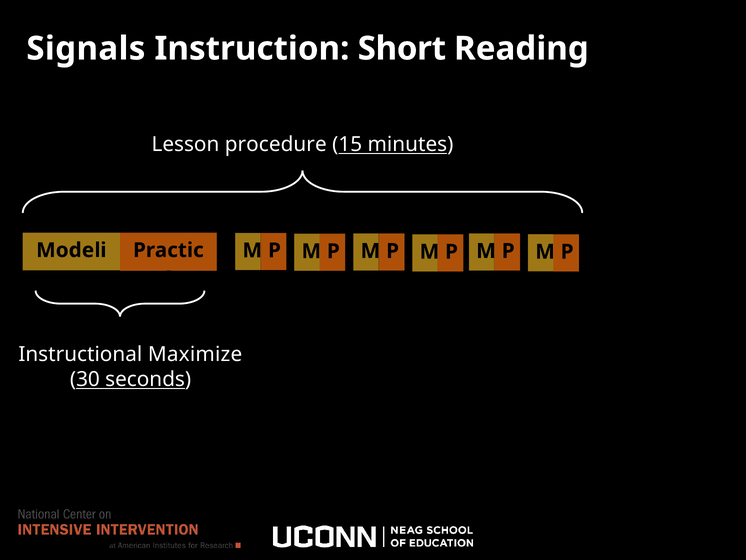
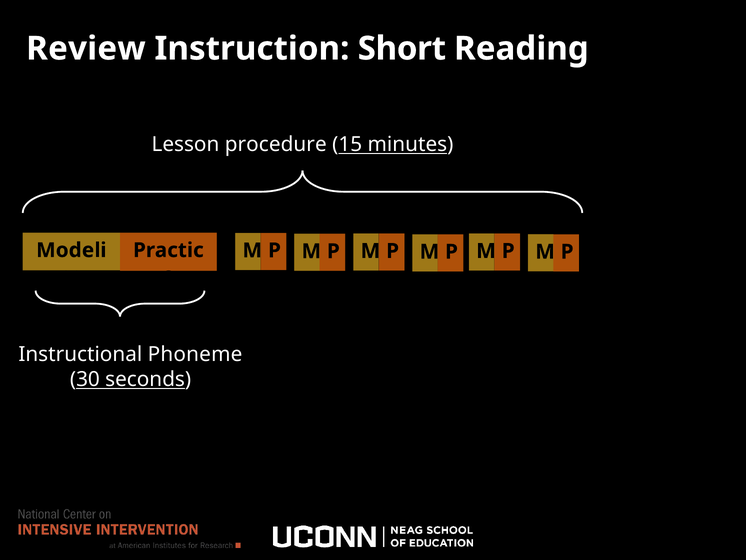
Signals: Signals -> Review
Maximize: Maximize -> Phoneme
